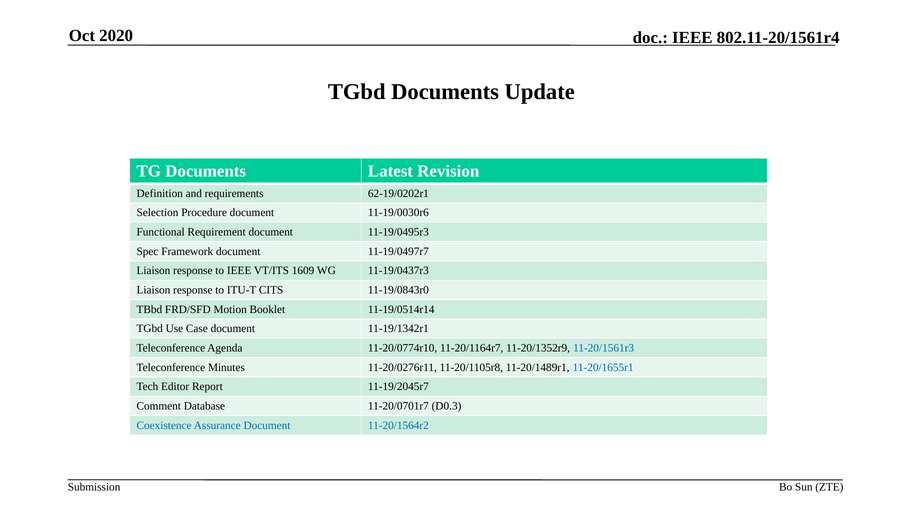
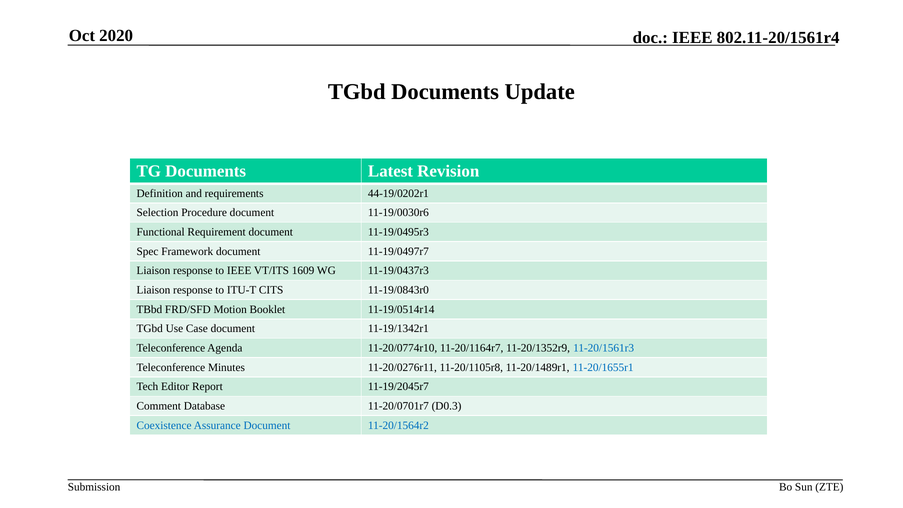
62-19/0202r1: 62-19/0202r1 -> 44-19/0202r1
